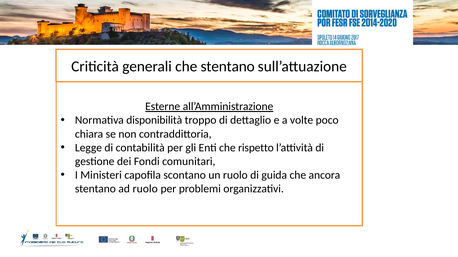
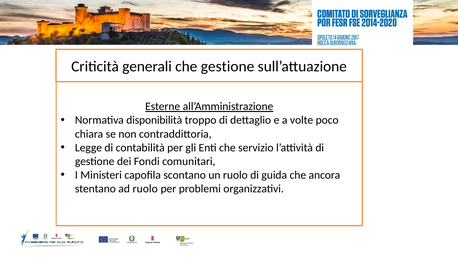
che stentano: stentano -> gestione
rispetto: rispetto -> servizio
